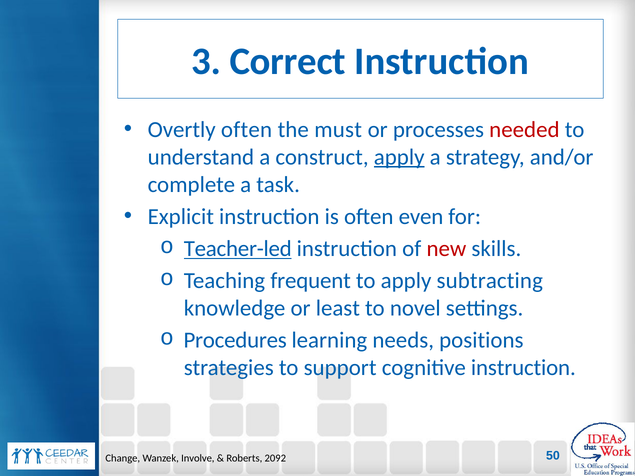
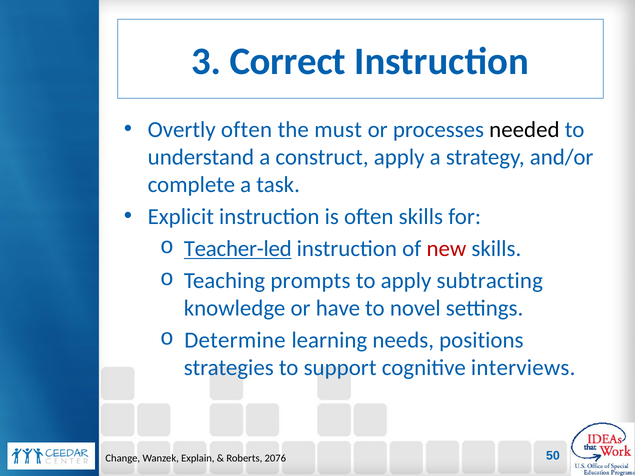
needed colour: red -> black
apply at (399, 157) underline: present -> none
often even: even -> skills
frequent: frequent -> prompts
least: least -> have
Procedures: Procedures -> Determine
cognitive instruction: instruction -> interviews
Involve: Involve -> Explain
2092: 2092 -> 2076
